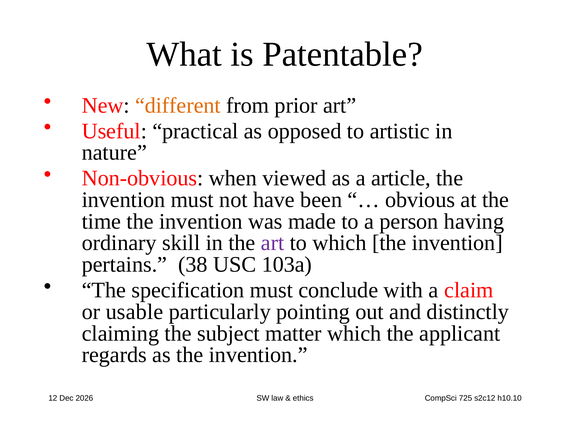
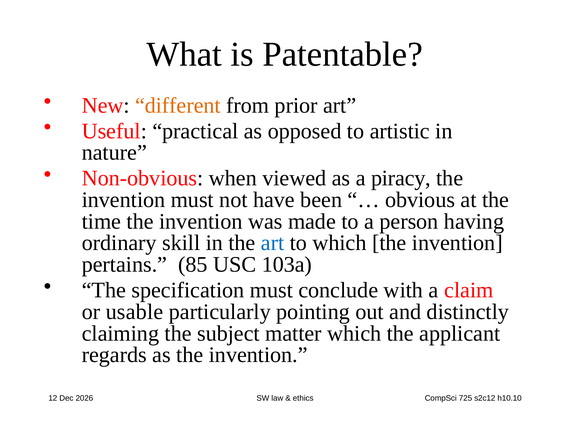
article: article -> piracy
art at (273, 243) colour: purple -> blue
38: 38 -> 85
